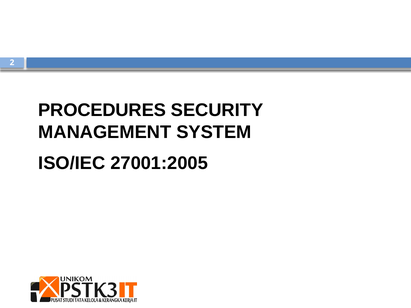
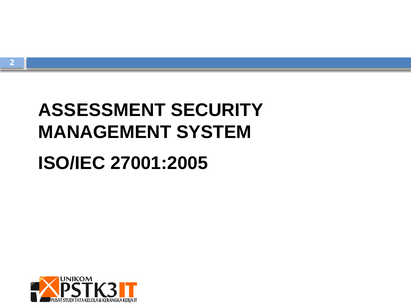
PROCEDURES: PROCEDURES -> ASSESSMENT
